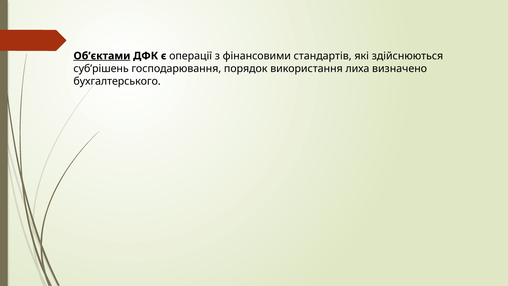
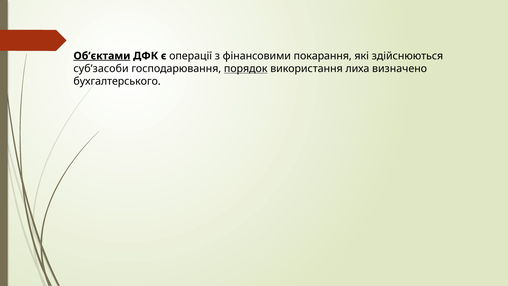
стандартів: стандартів -> покарання
суб’рішень: суб’рішень -> суб’засоби
порядок underline: none -> present
